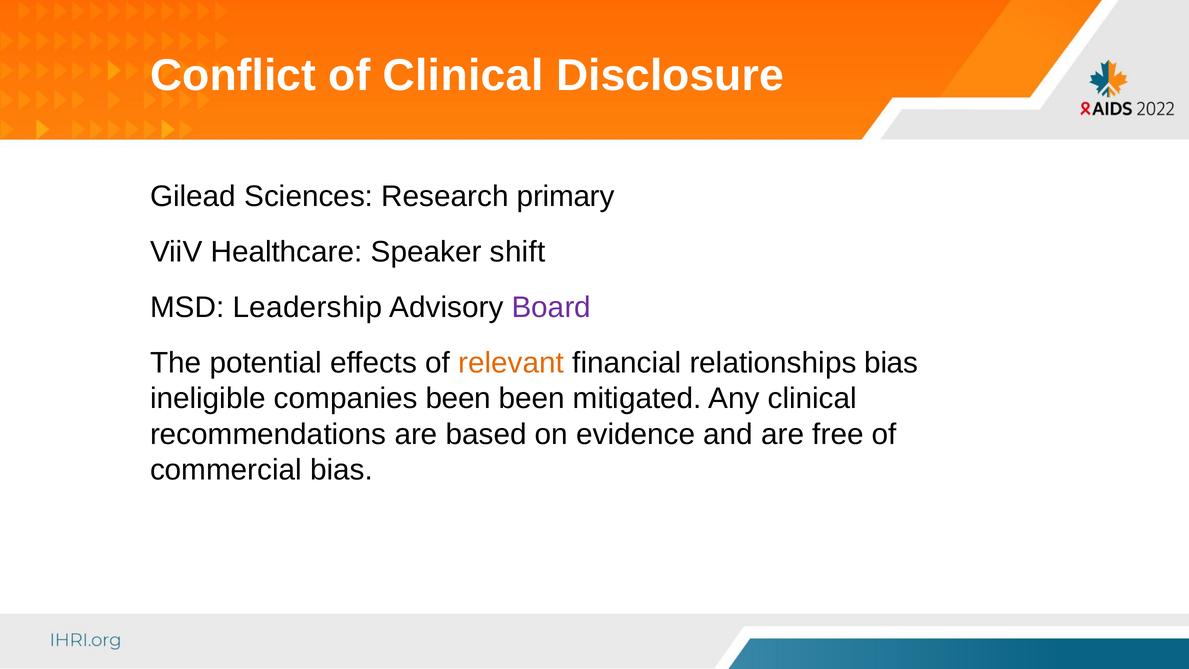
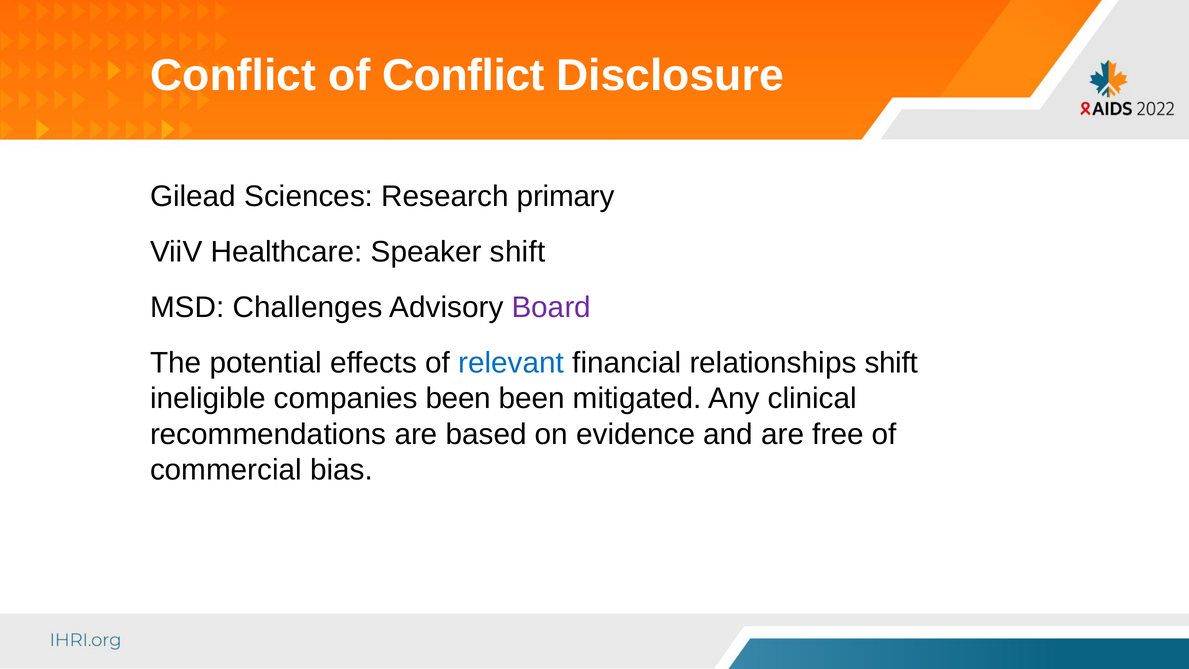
of Clinical: Clinical -> Conflict
Leadership: Leadership -> Challenges
relevant colour: orange -> blue
relationships bias: bias -> shift
